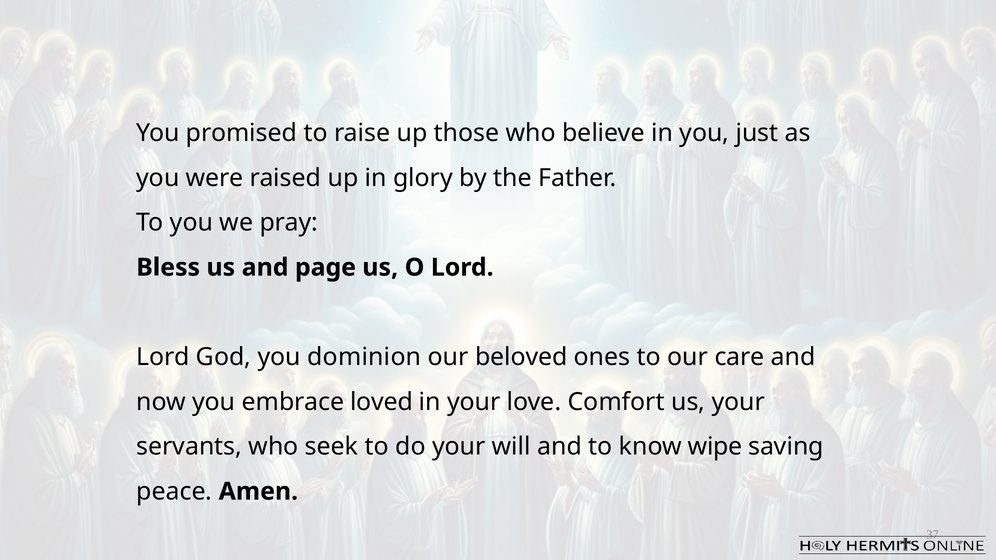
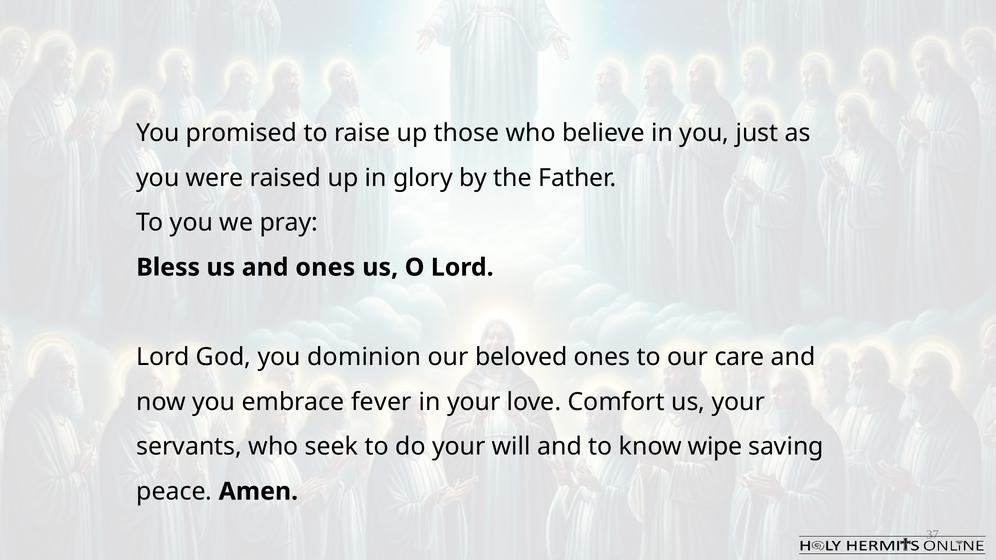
and page: page -> ones
loved: loved -> fever
